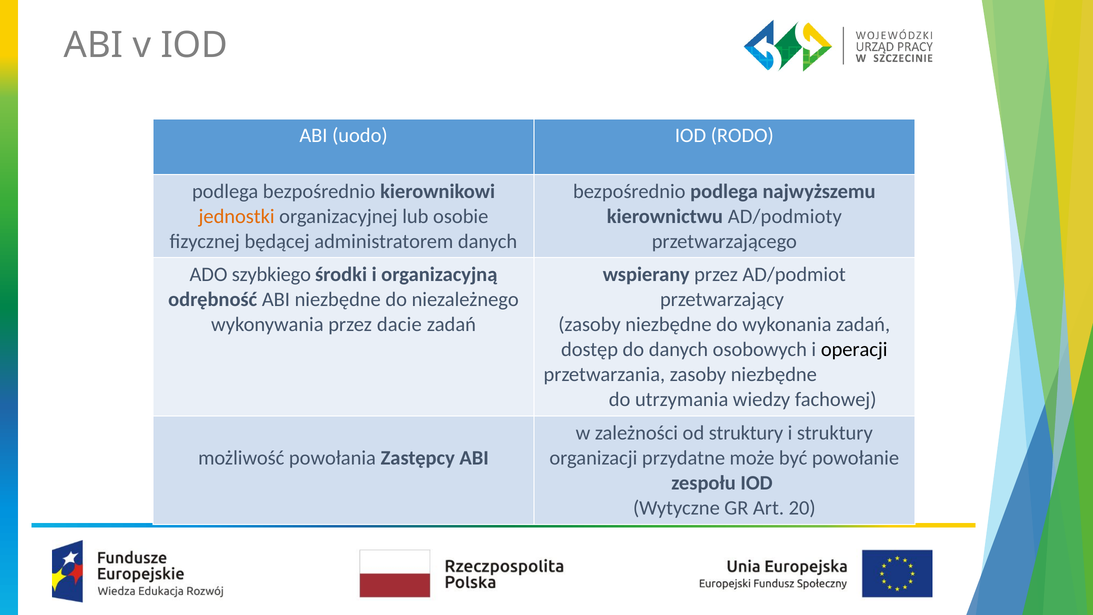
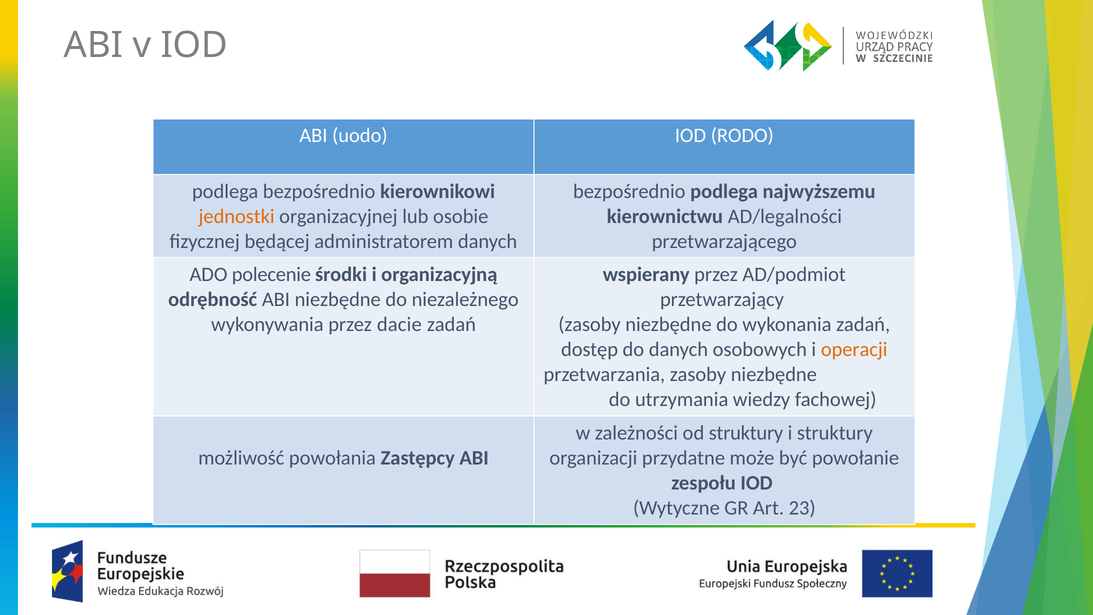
AD/podmioty: AD/podmioty -> AD/legalności
szybkiego: szybkiego -> polecenie
operacji colour: black -> orange
20: 20 -> 23
